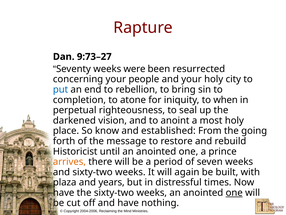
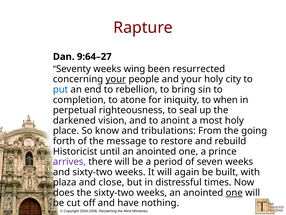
9:73–27: 9:73–27 -> 9:64–27
were: were -> wing
your at (116, 79) underline: none -> present
established: established -> tribulations
arrives colour: orange -> purple
years: years -> close
have at (64, 192): have -> does
